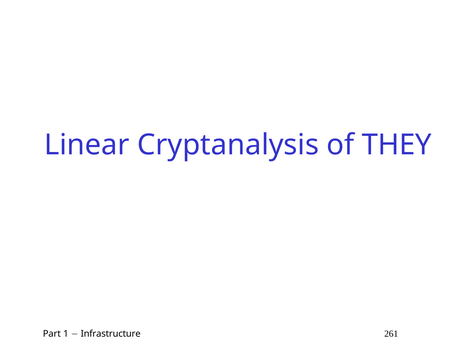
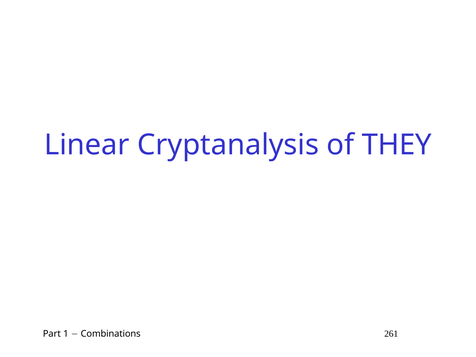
Infrastructure: Infrastructure -> Combinations
